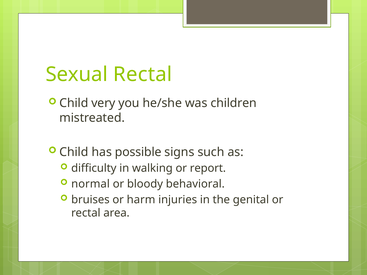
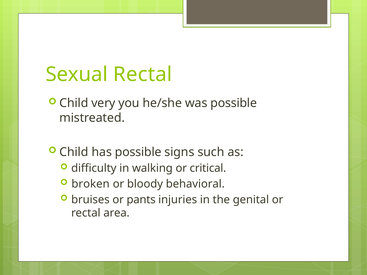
was children: children -> possible
report: report -> critical
normal: normal -> broken
harm: harm -> pants
